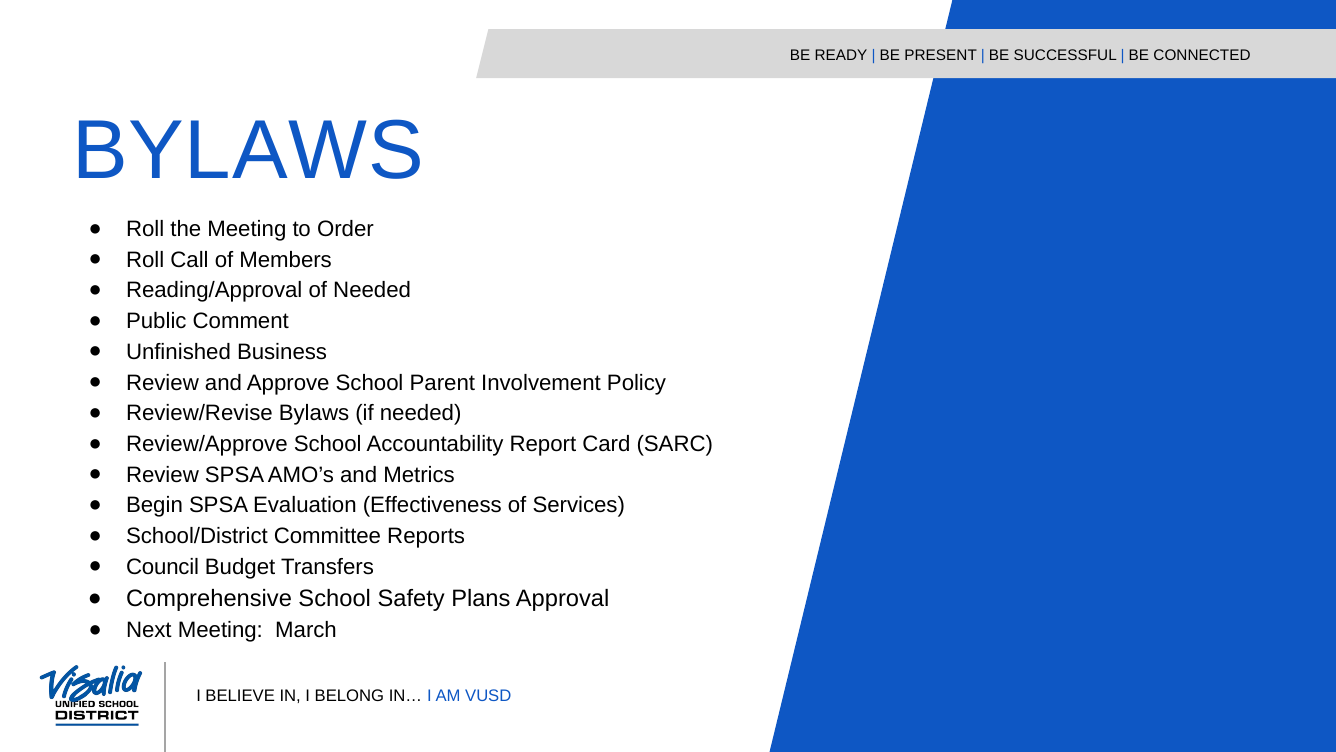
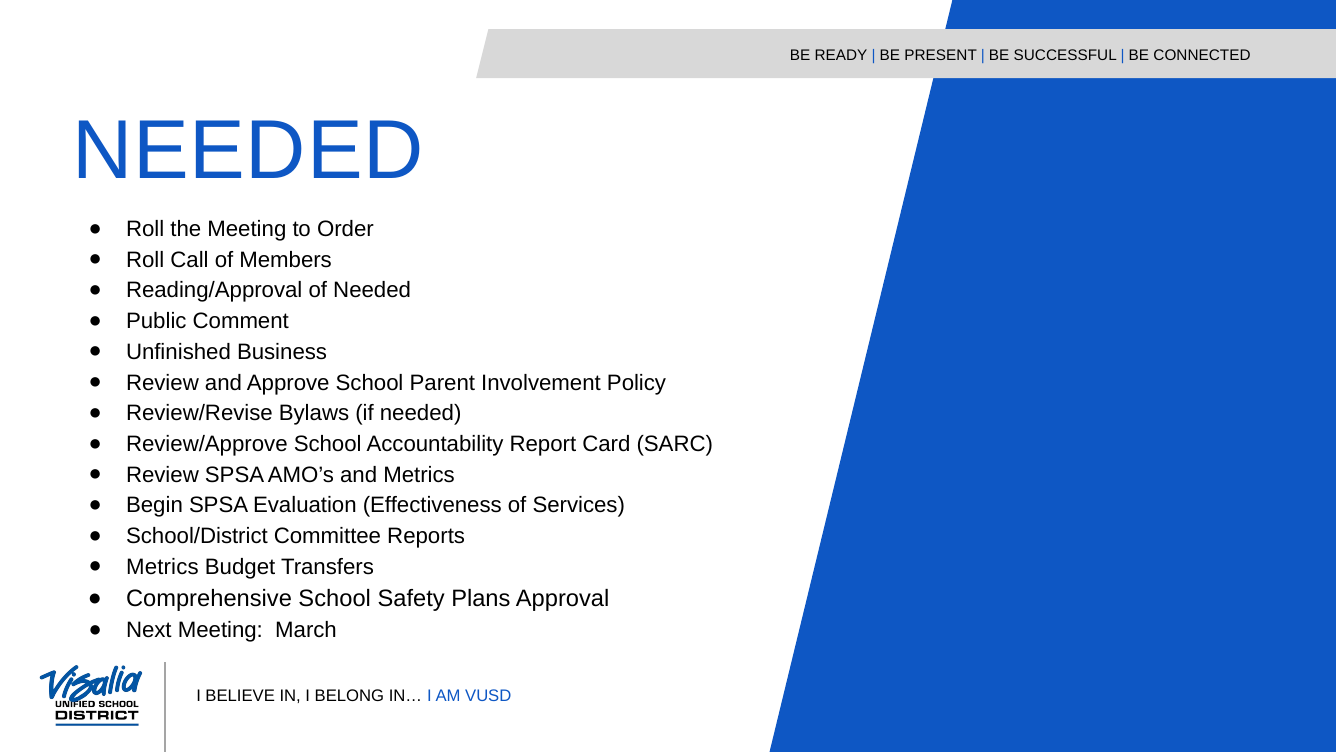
BYLAWS at (248, 151): BYLAWS -> NEEDED
Council at (163, 567): Council -> Metrics
